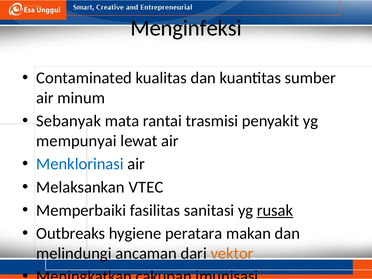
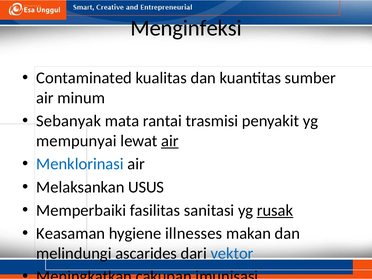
air at (170, 141) underline: none -> present
VTEC: VTEC -> USUS
Outbreaks: Outbreaks -> Keasaman
peratara: peratara -> illnesses
ancaman: ancaman -> ascarides
vektor colour: orange -> blue
